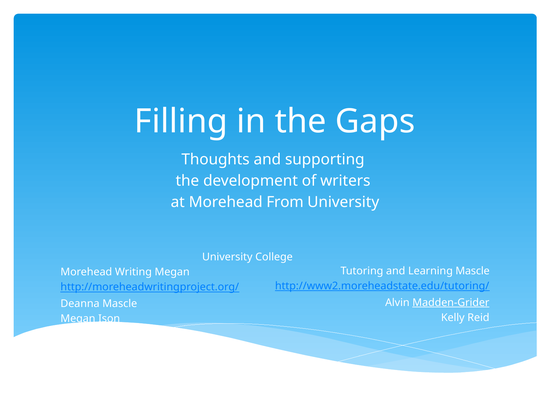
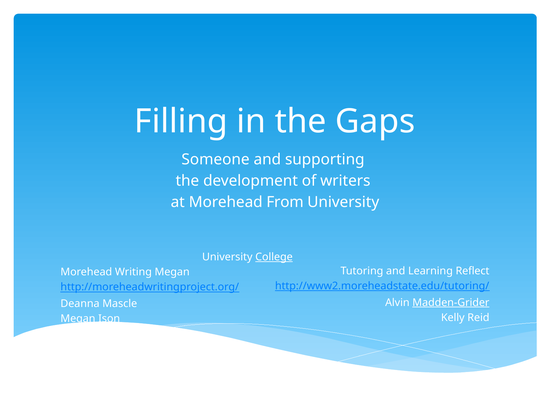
Thoughts: Thoughts -> Someone
College underline: none -> present
Learning Mascle: Mascle -> Reflect
